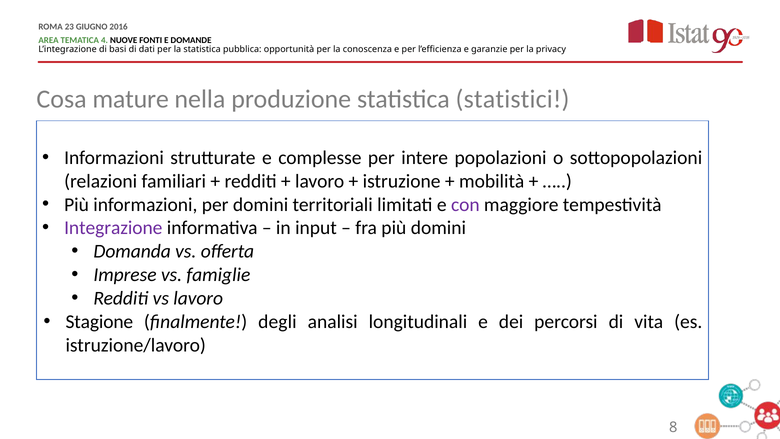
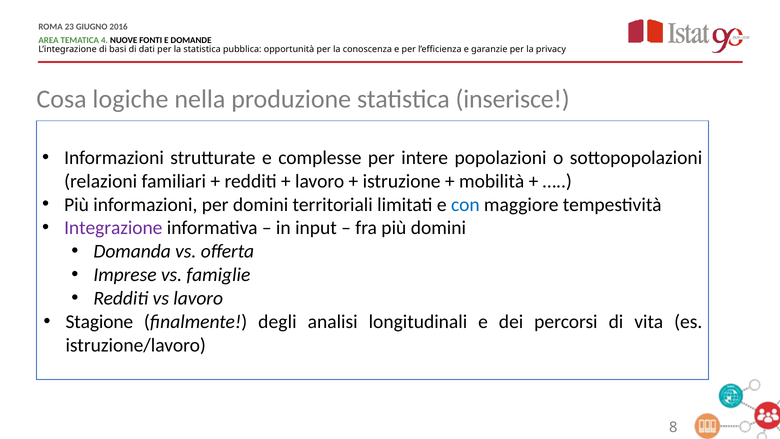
mature: mature -> logiche
statistici: statistici -> inserisce
con colour: purple -> blue
